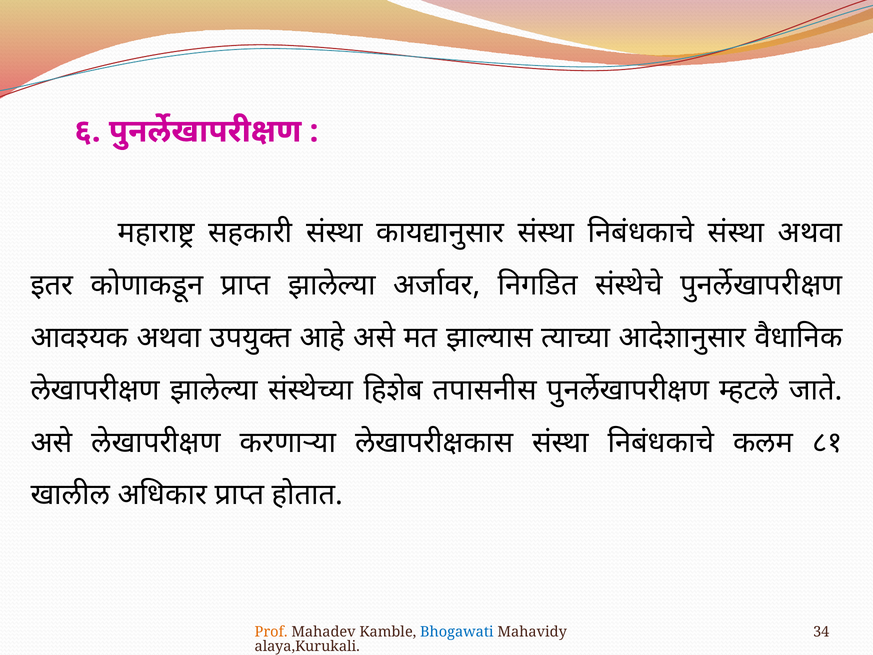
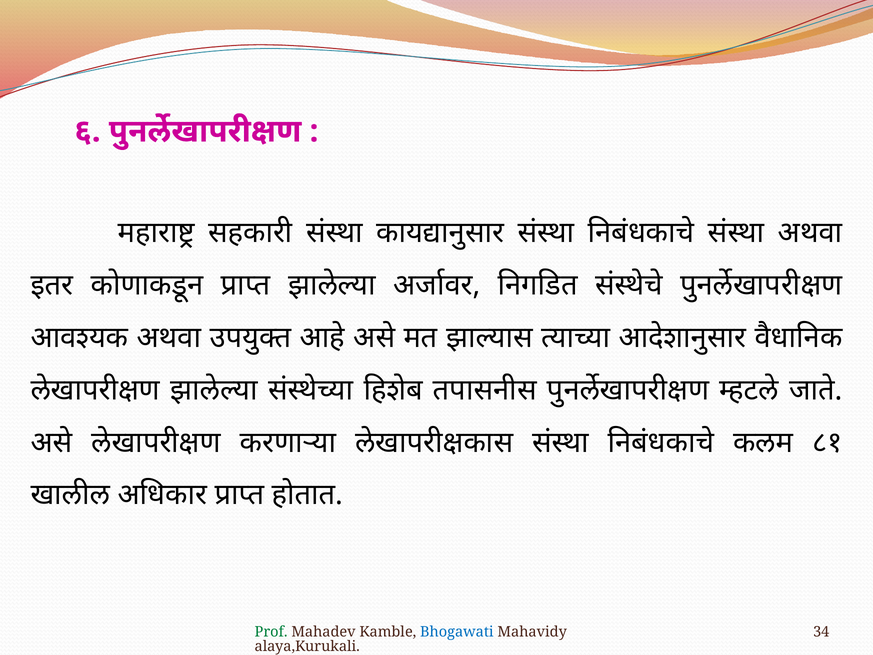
Prof colour: orange -> green
